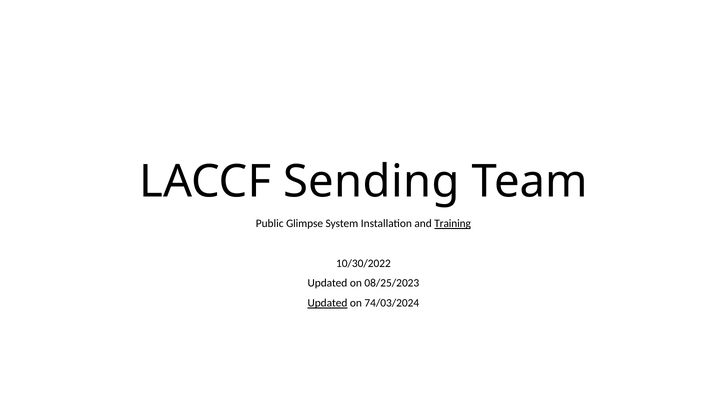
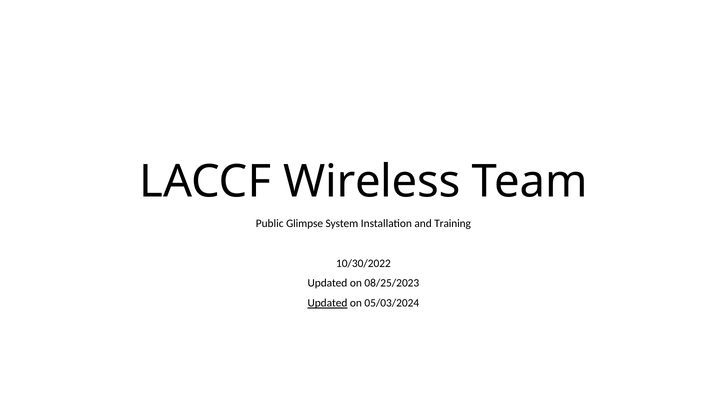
Sending: Sending -> Wireless
Training underline: present -> none
74/03/2024: 74/03/2024 -> 05/03/2024
